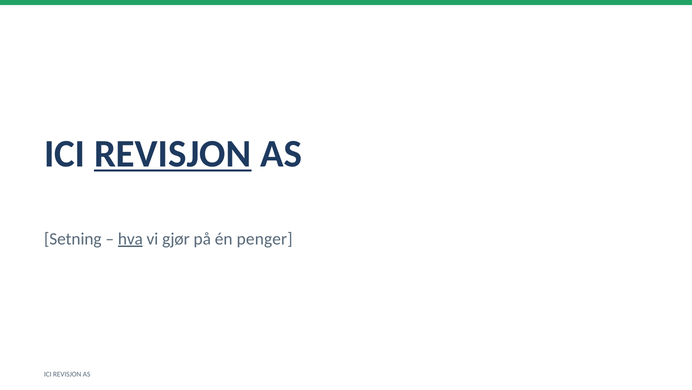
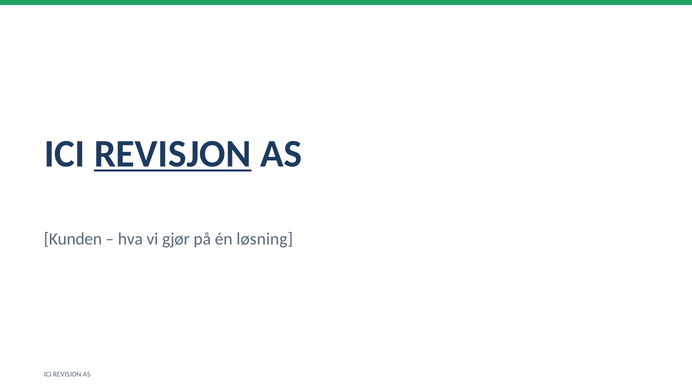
Setning: Setning -> Kunden
hva underline: present -> none
penger: penger -> løsning
